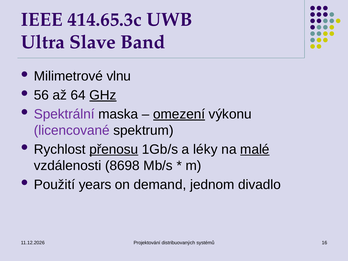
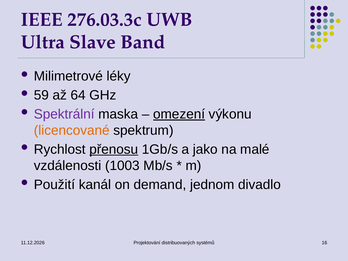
414.65.3c: 414.65.3c -> 276.03.3c
vlnu: vlnu -> léky
56: 56 -> 59
GHz underline: present -> none
licencované colour: purple -> orange
léky: léky -> jako
malé underline: present -> none
8698: 8698 -> 1003
years: years -> kanál
